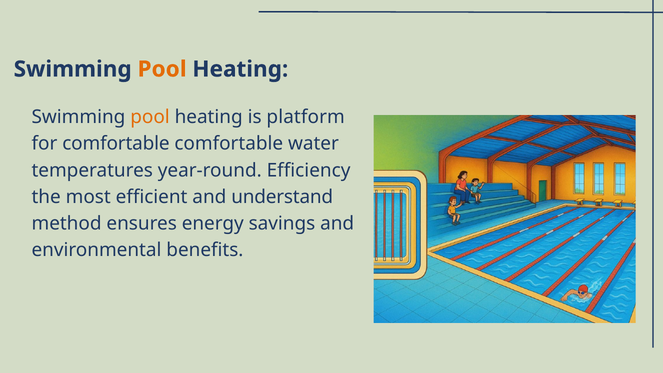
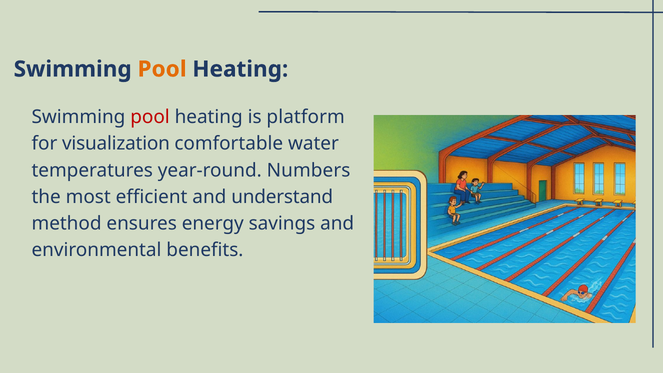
pool at (150, 117) colour: orange -> red
for comfortable: comfortable -> visualization
Efficiency: Efficiency -> Numbers
